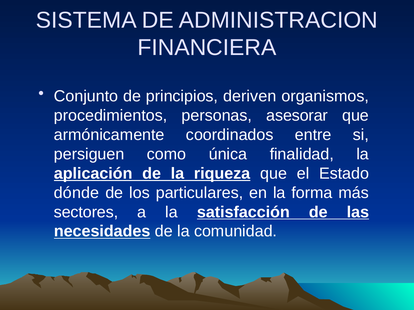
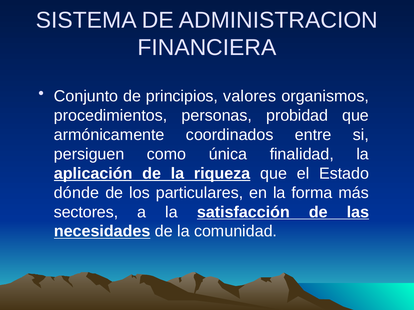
deriven: deriven -> valores
asesorar: asesorar -> probidad
